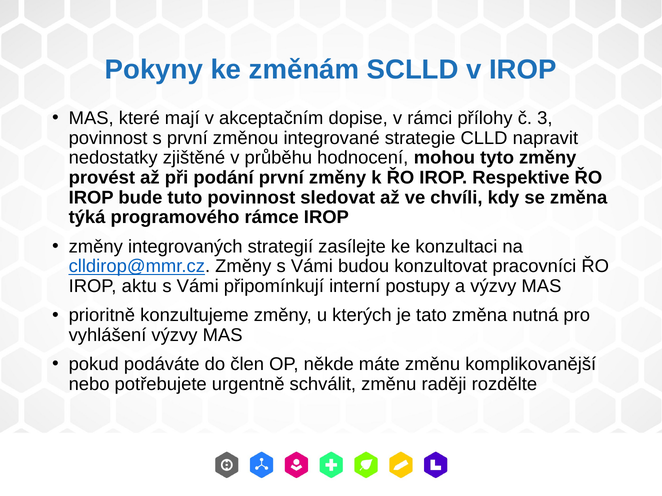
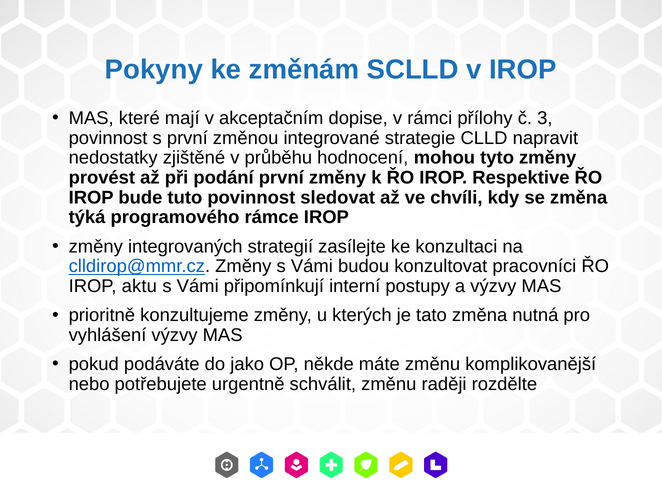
člen: člen -> jako
